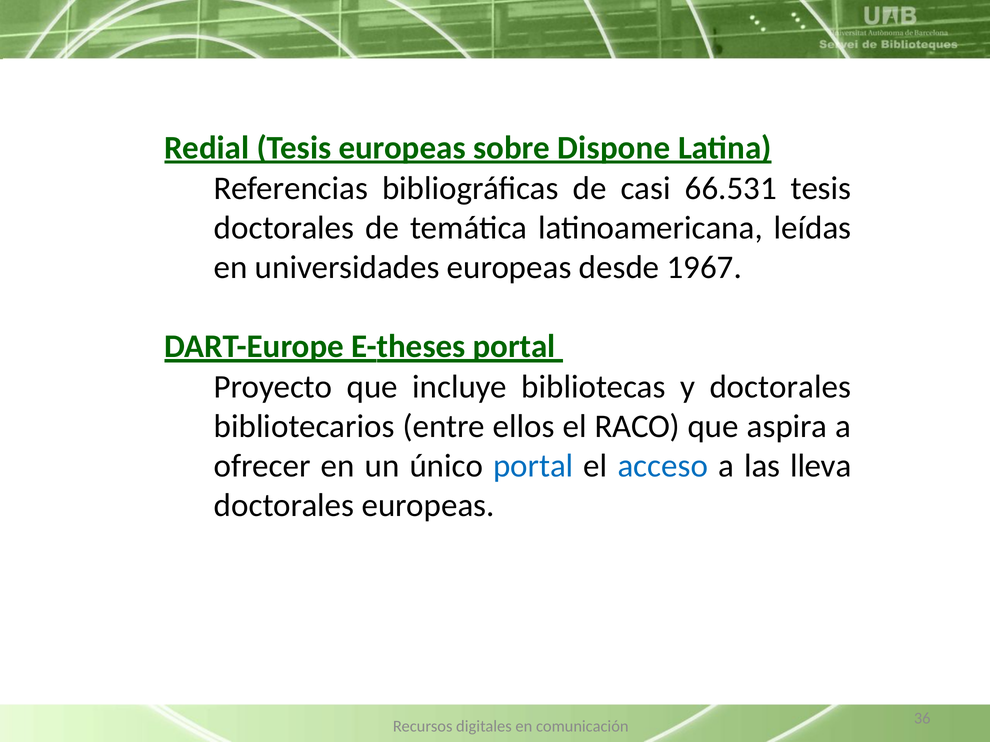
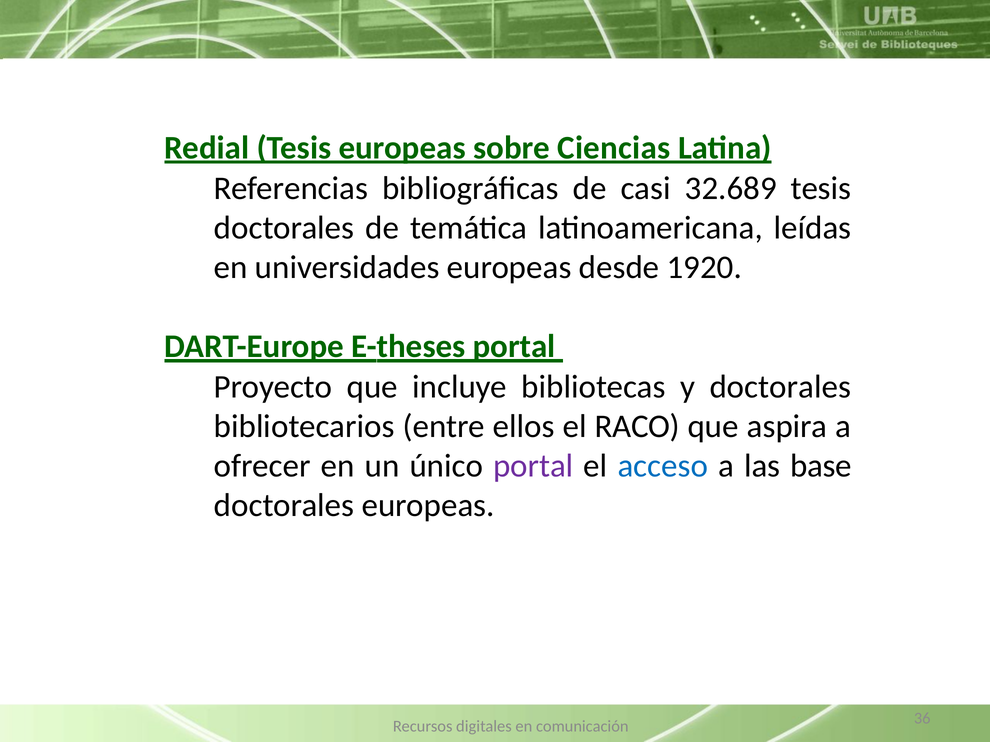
Dispone: Dispone -> Ciencias
66.531: 66.531 -> 32.689
1967: 1967 -> 1920
portal at (533, 466) colour: blue -> purple
lleva: lleva -> base
